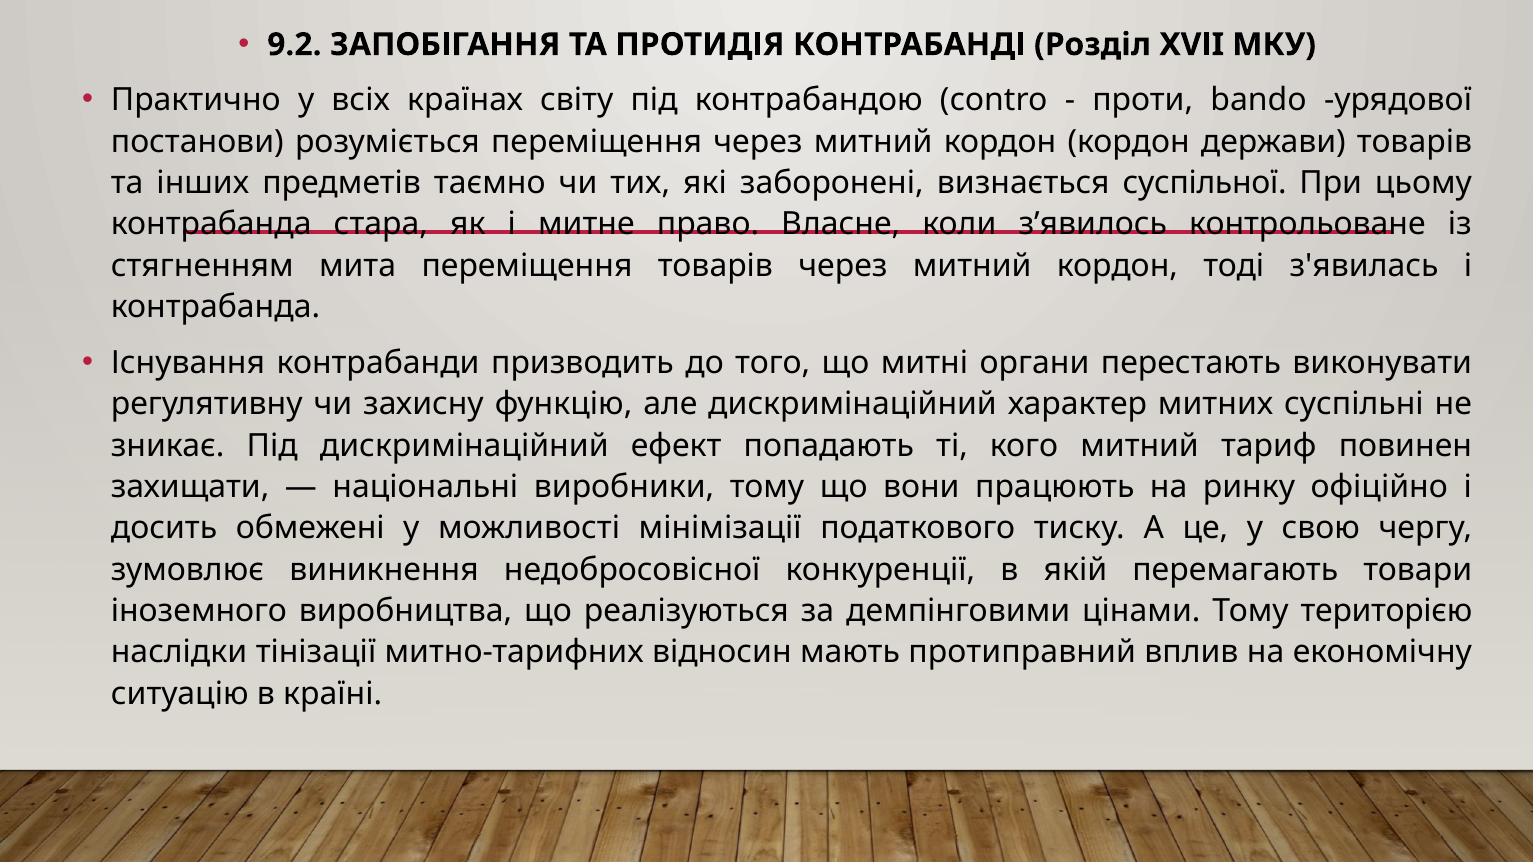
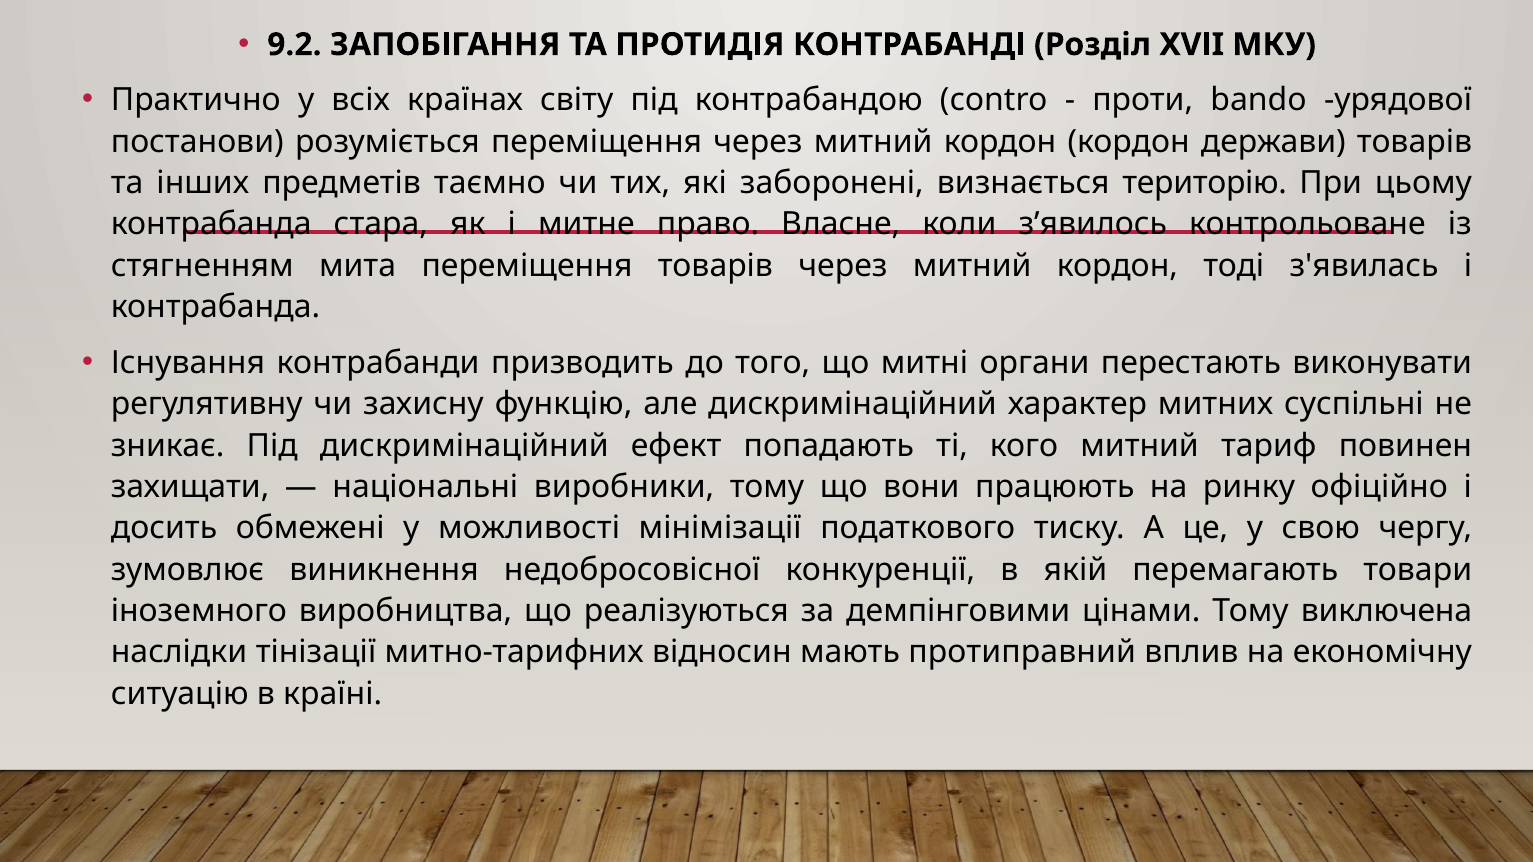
суспільної: суспільної -> територію
територією: територією -> виключена
